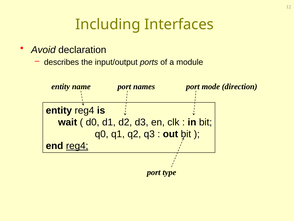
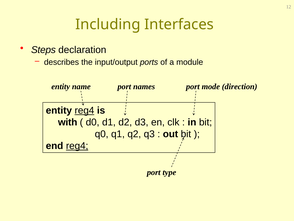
Avoid: Avoid -> Steps
reg4 at (84, 110) underline: none -> present
wait: wait -> with
